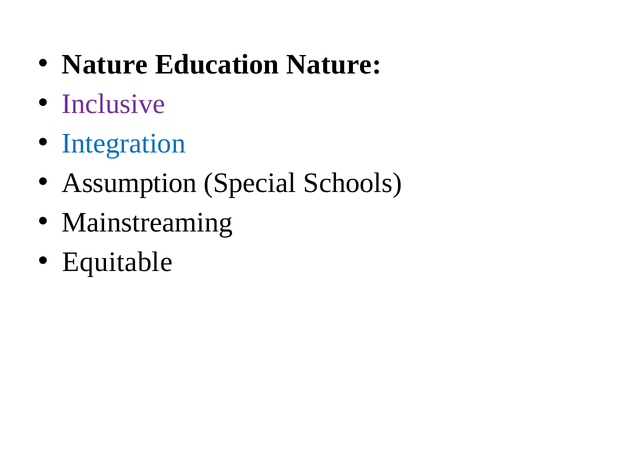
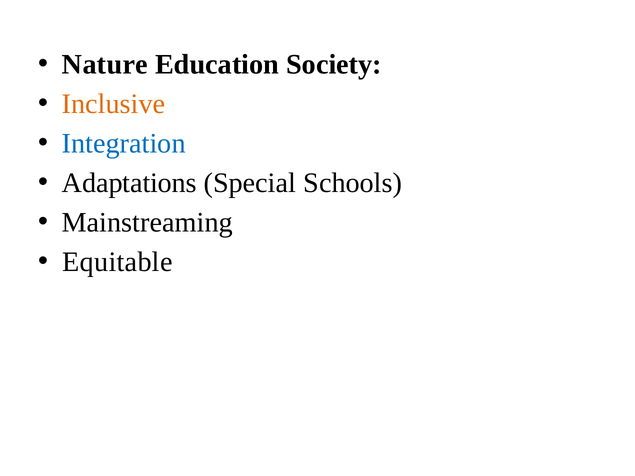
Education Nature: Nature -> Society
Inclusive colour: purple -> orange
Assumption: Assumption -> Adaptations
